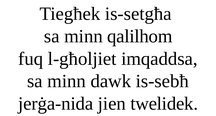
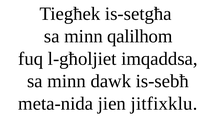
jerġa-nida: jerġa-nida -> meta-nida
twelidek: twelidek -> jitfixklu
